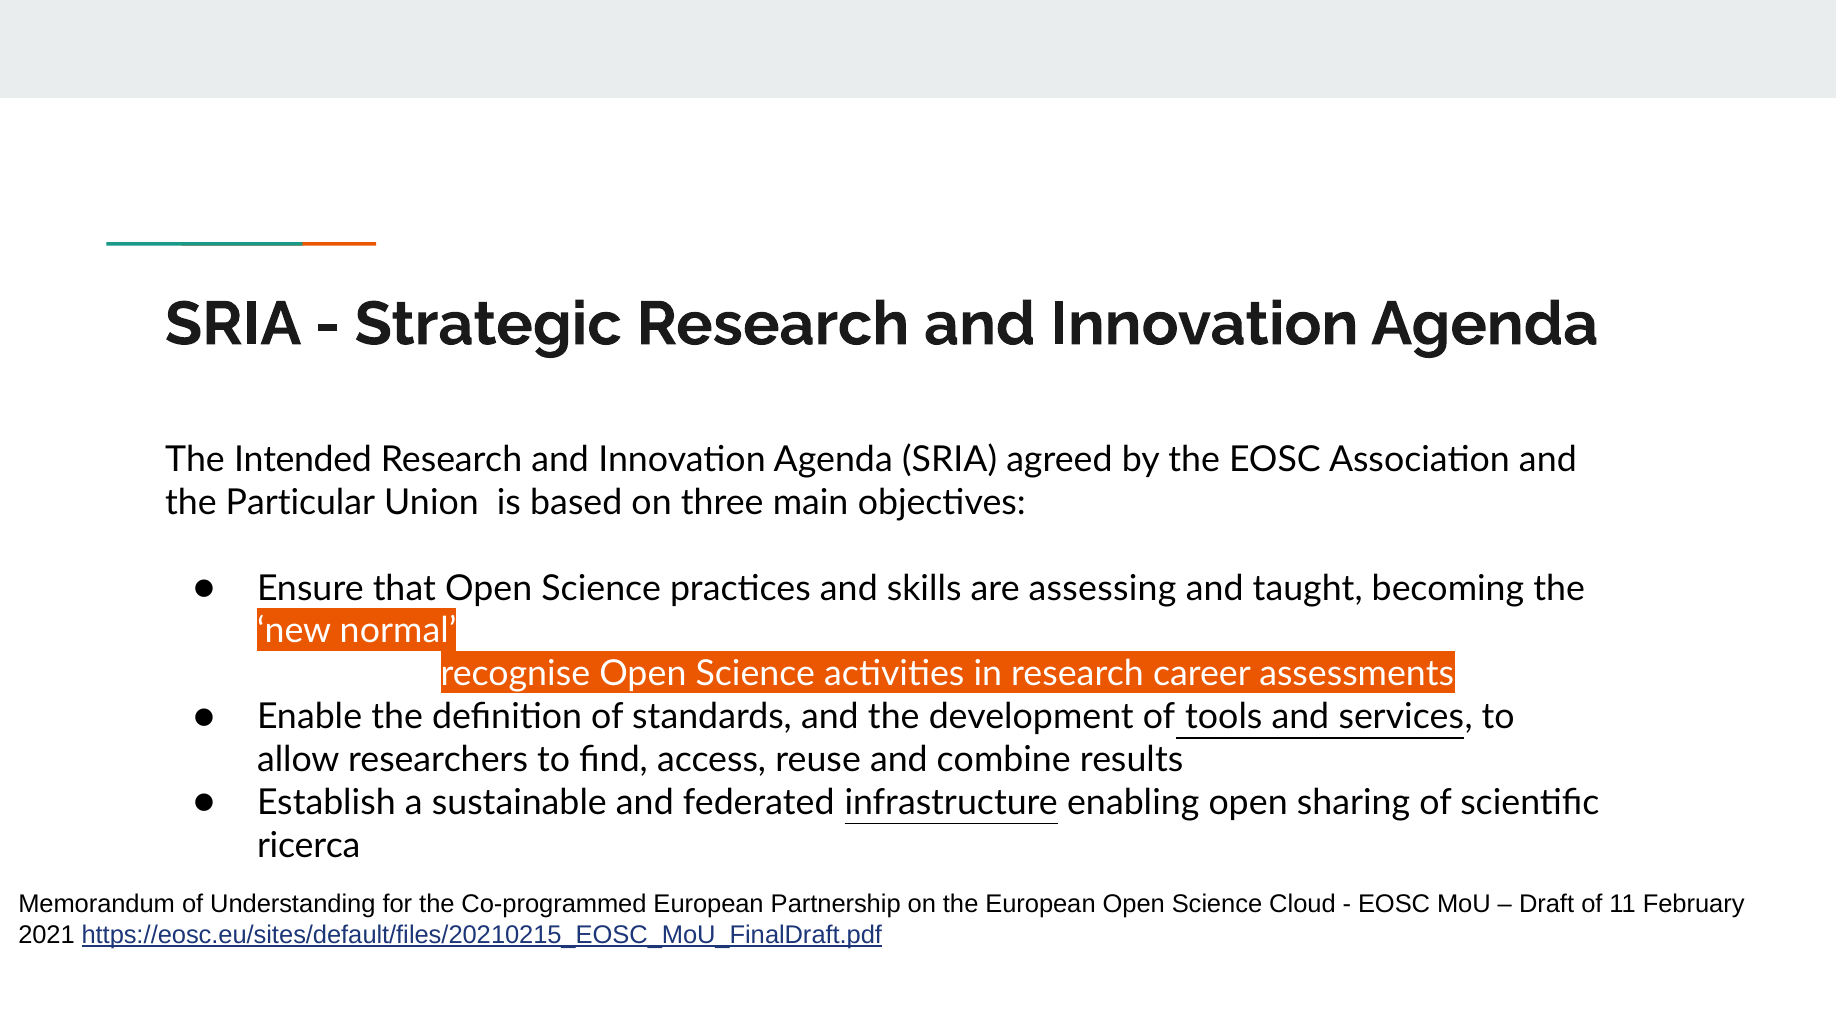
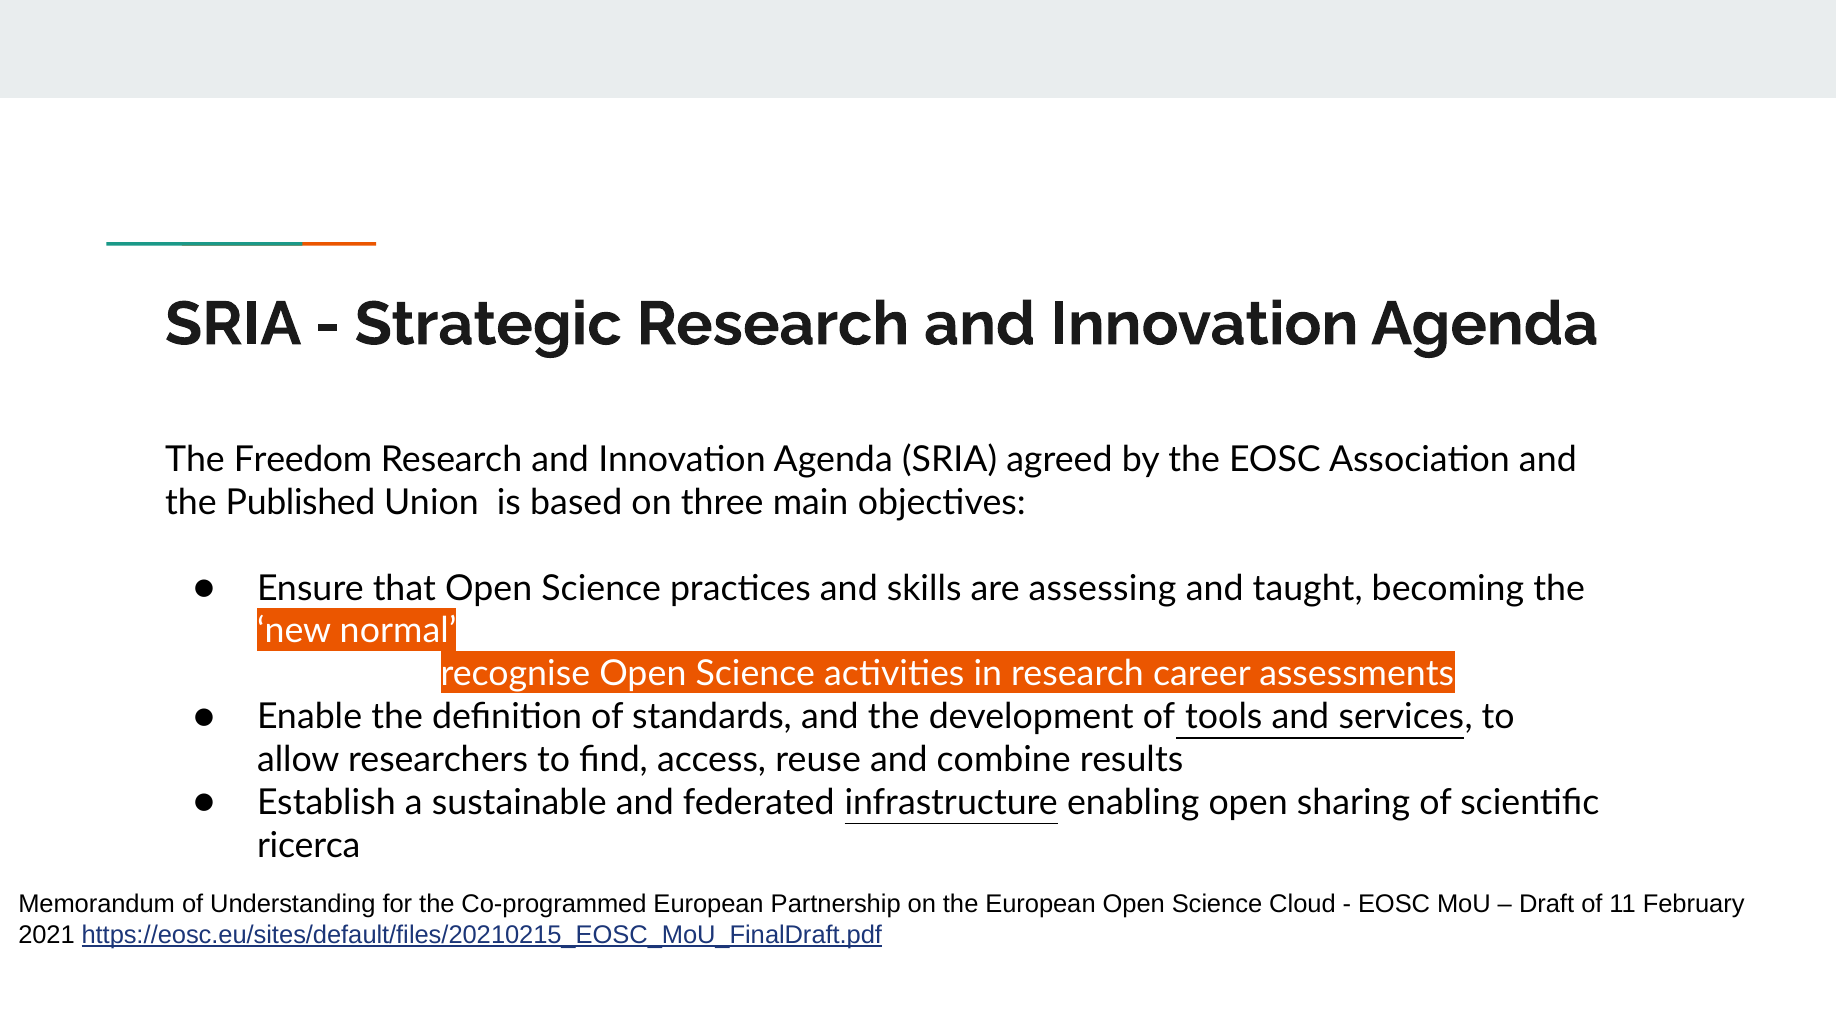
Intended: Intended -> Freedom
Particular: Particular -> Published
